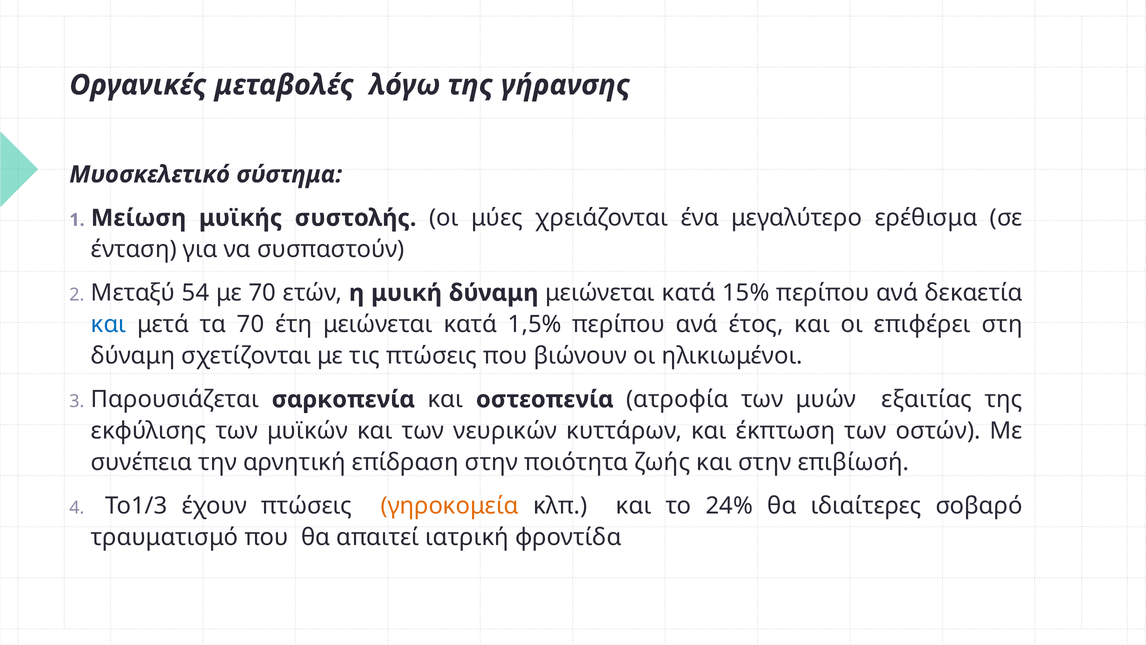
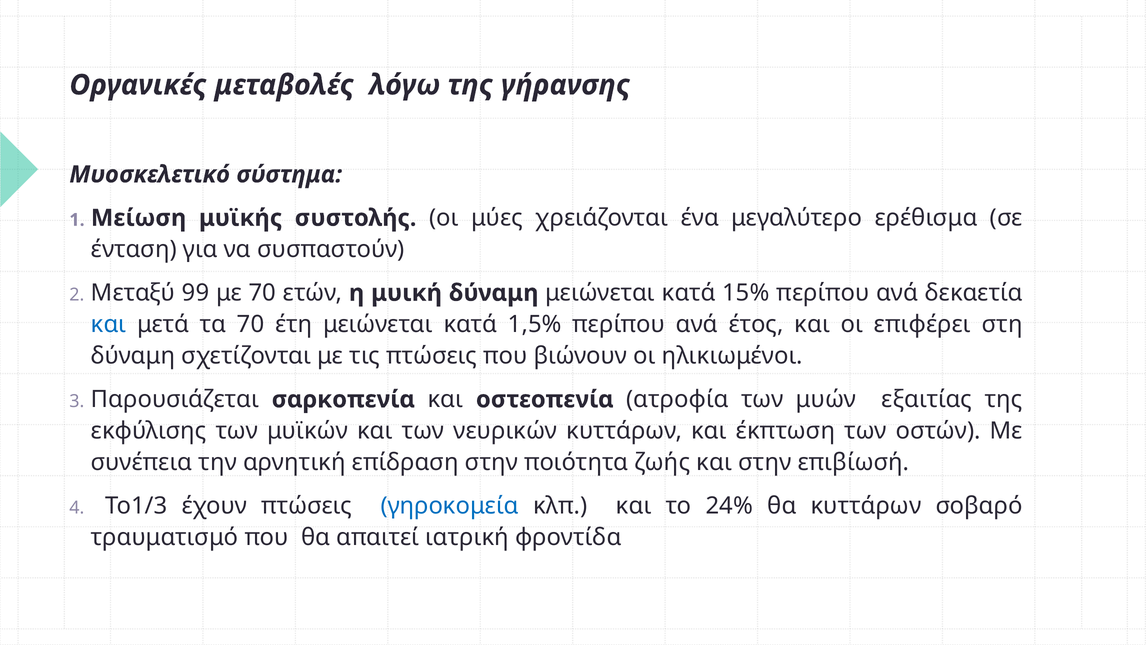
54: 54 -> 99
γηροκομεία colour: orange -> blue
θα ιδιαίτερες: ιδιαίτερες -> κυττάρων
